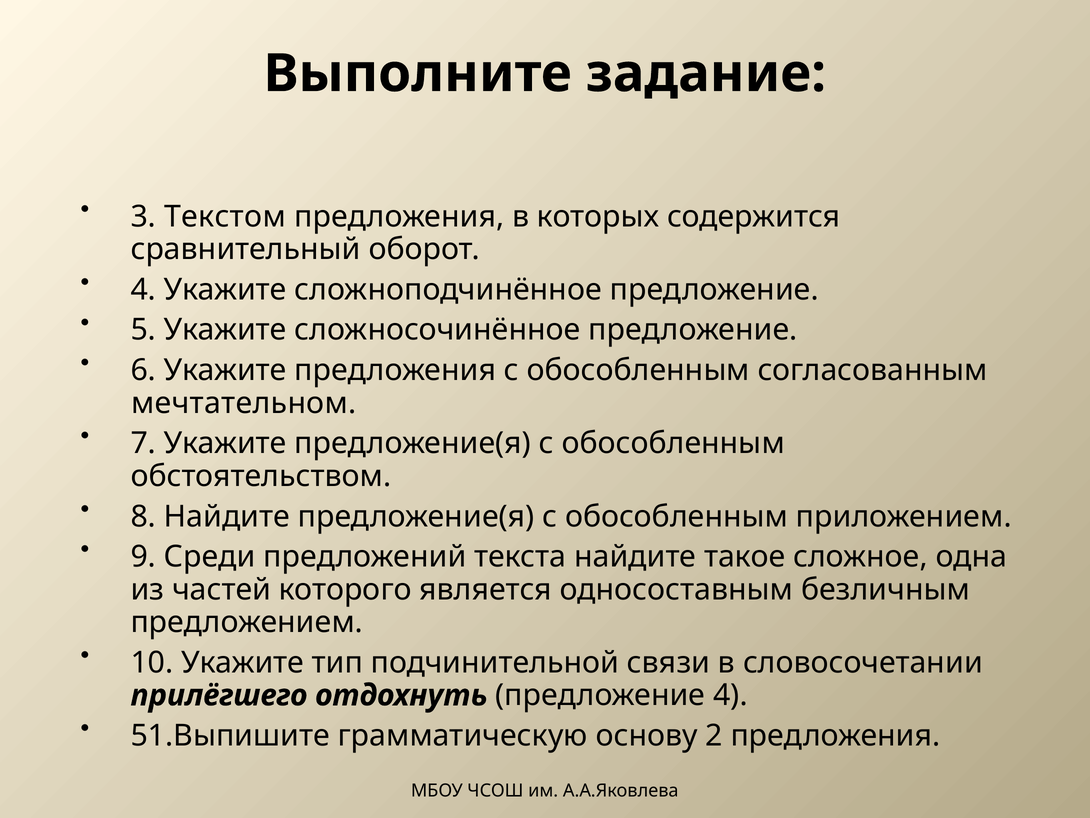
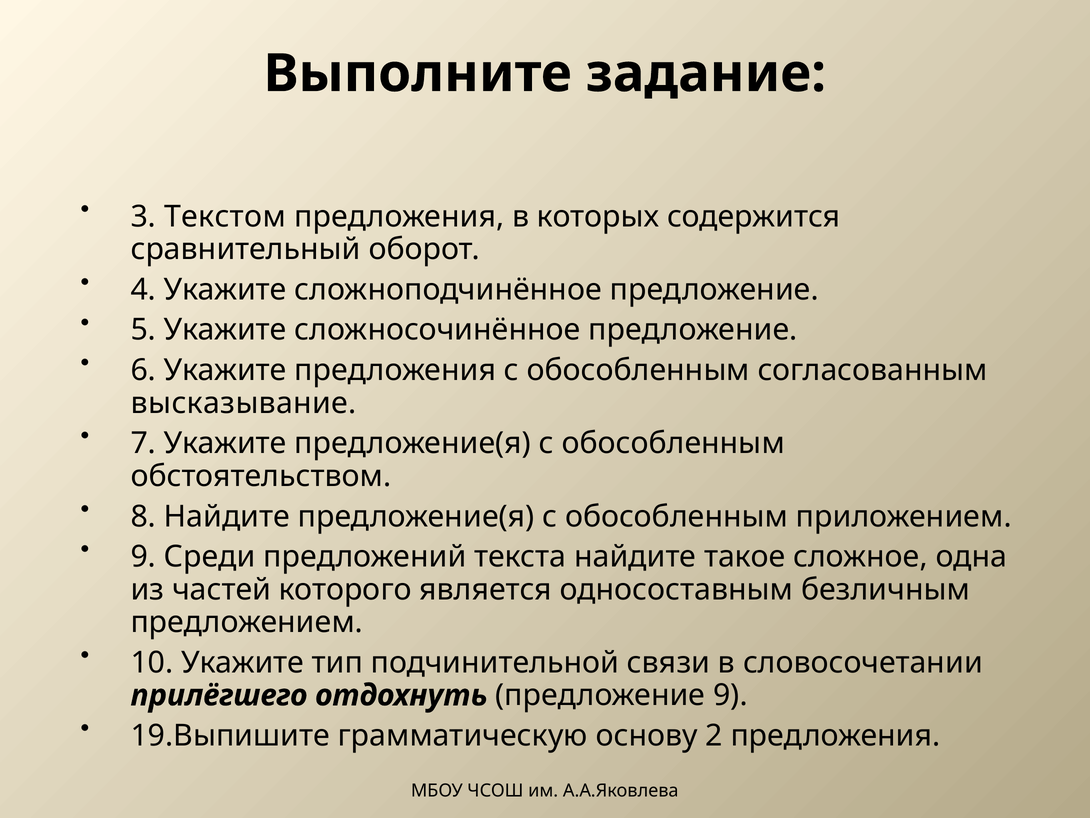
мечтательном: мечтательном -> высказывание
предложение 4: 4 -> 9
51.Выпишите: 51.Выпишите -> 19.Выпишите
